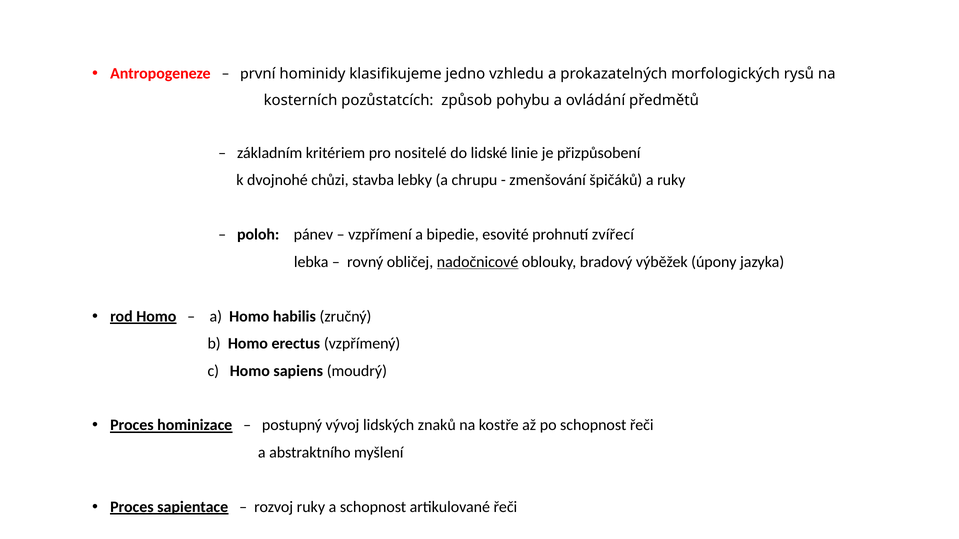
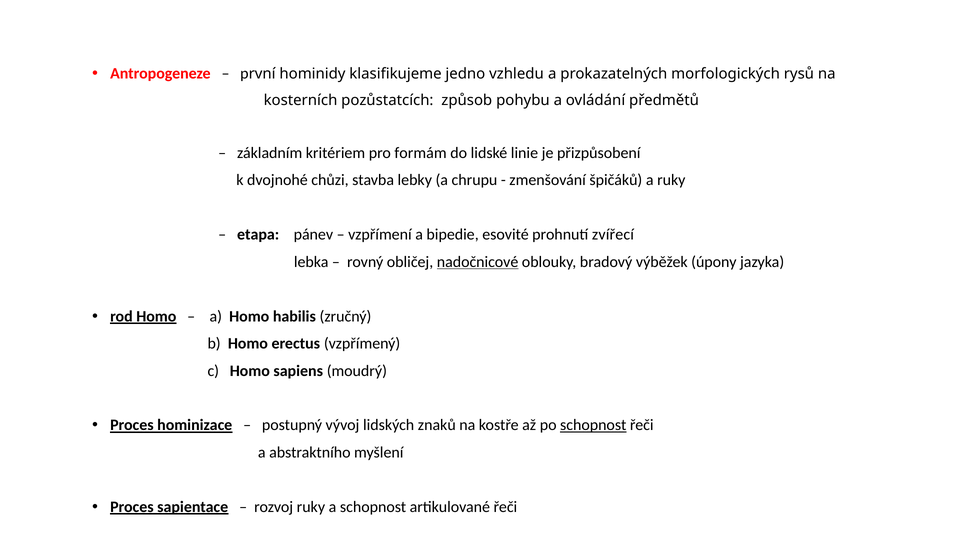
nositelé: nositelé -> formám
poloh: poloh -> etapa
schopnost at (593, 426) underline: none -> present
